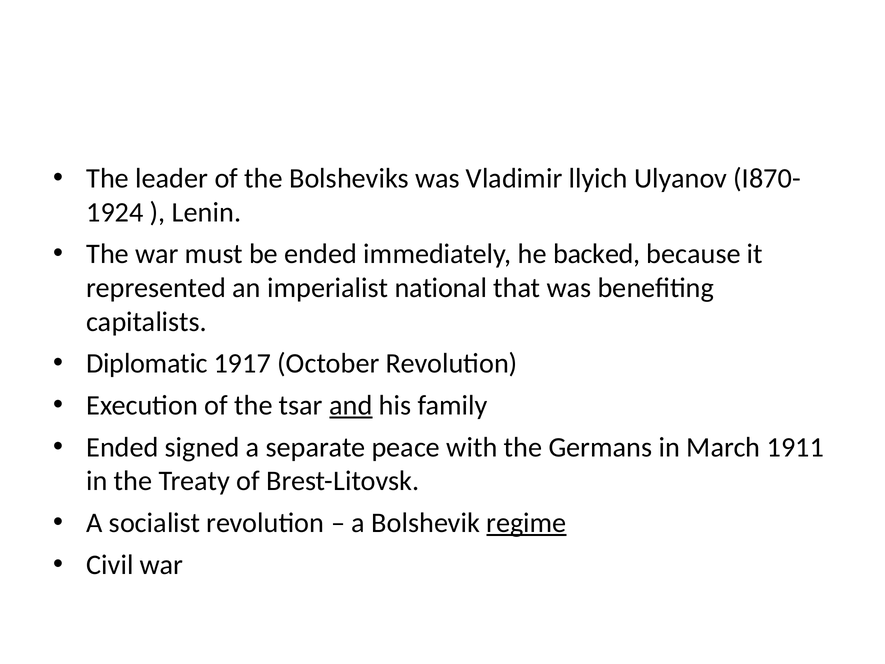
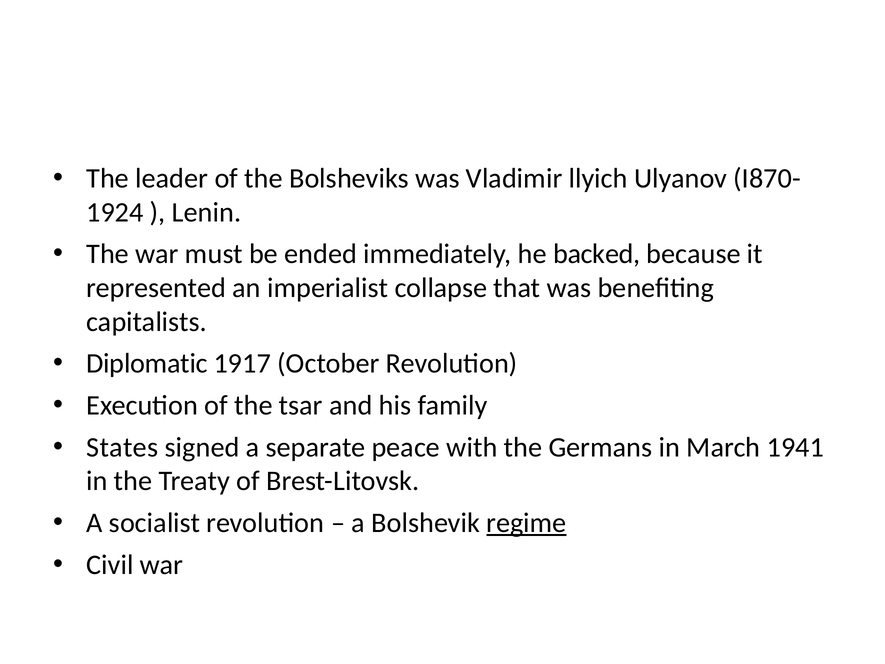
national: national -> collapse
and underline: present -> none
Ended at (122, 447): Ended -> States
1911: 1911 -> 1941
